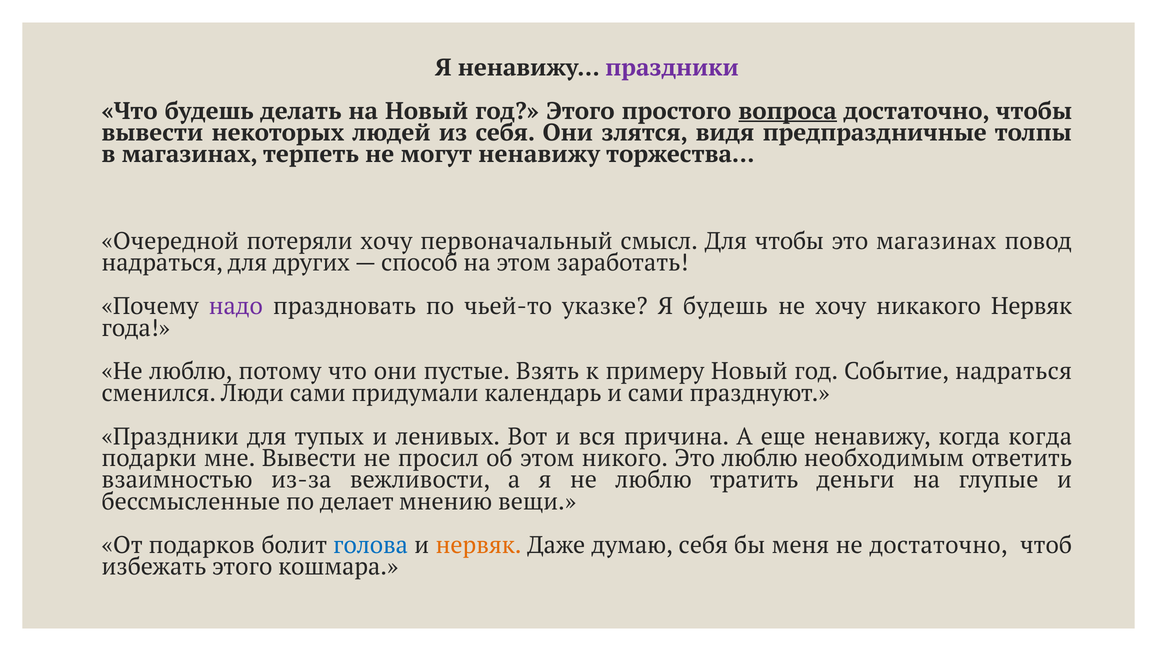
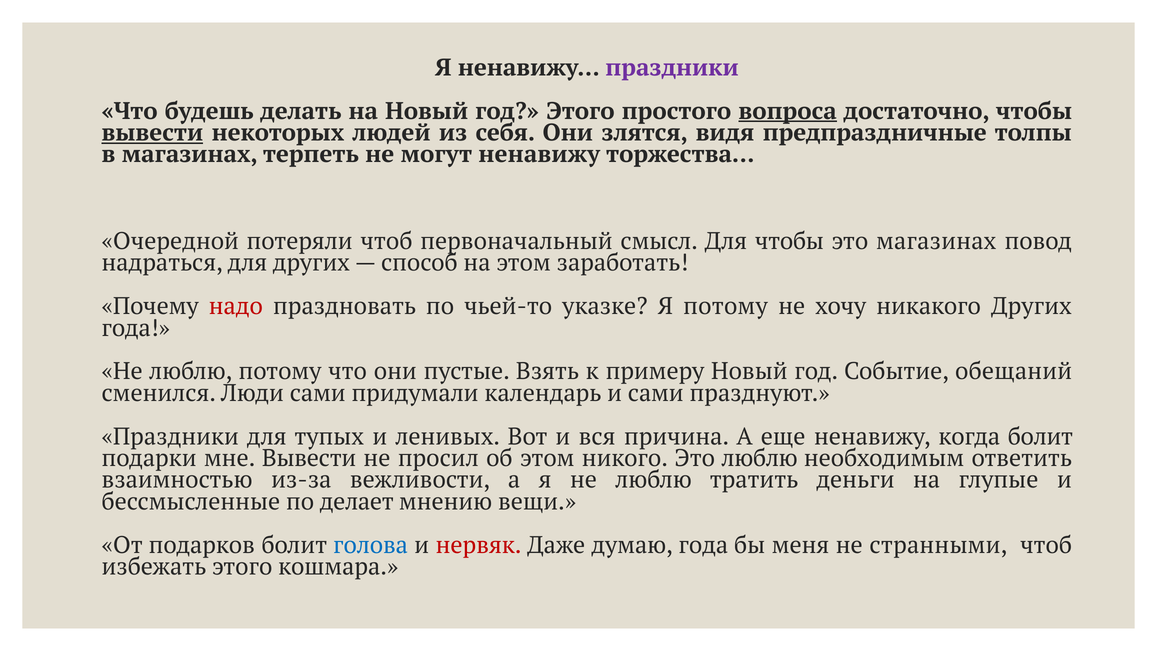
вывести at (152, 133) underline: none -> present
потеряли хочу: хочу -> чтоб
надо colour: purple -> red
Я будешь: будешь -> потому
никакого Нервяк: Нервяк -> Других
Событие надраться: надраться -> обещаний
когда когда: когда -> болит
нервяк at (479, 545) colour: orange -> red
думаю себя: себя -> года
не достаточно: достаточно -> странными
